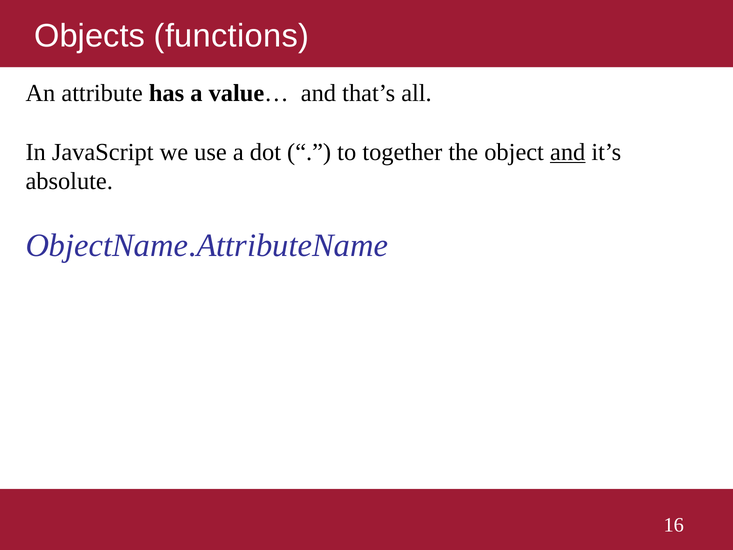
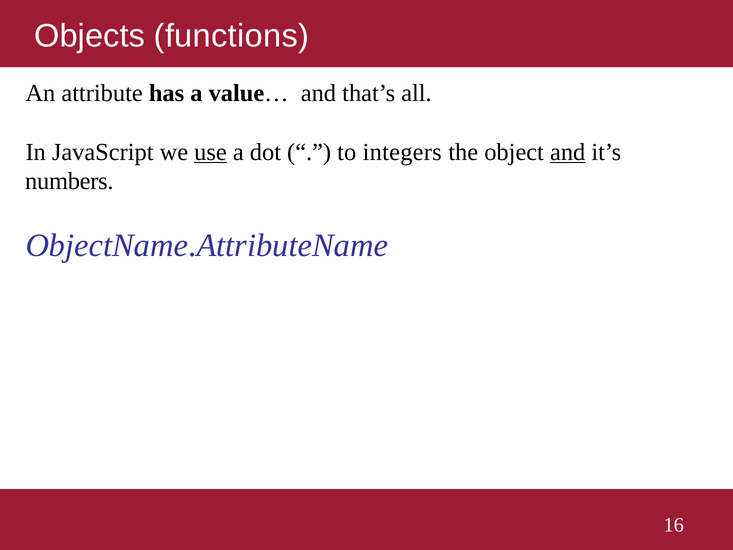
use underline: none -> present
together: together -> integers
absolute: absolute -> numbers
